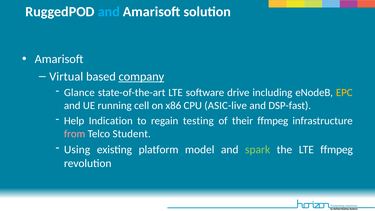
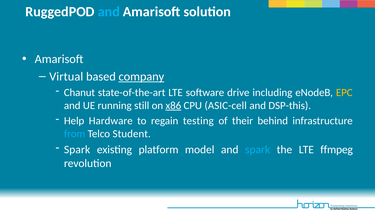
Glance: Glance -> Chanut
cell: cell -> still
x86 underline: none -> present
ASIC-live: ASIC-live -> ASIC-cell
DSP-fast: DSP-fast -> DSP-this
Indication: Indication -> Hardware
their ffmpeg: ffmpeg -> behind
from colour: pink -> light blue
Using at (77, 149): Using -> Spark
spark at (258, 149) colour: light green -> light blue
